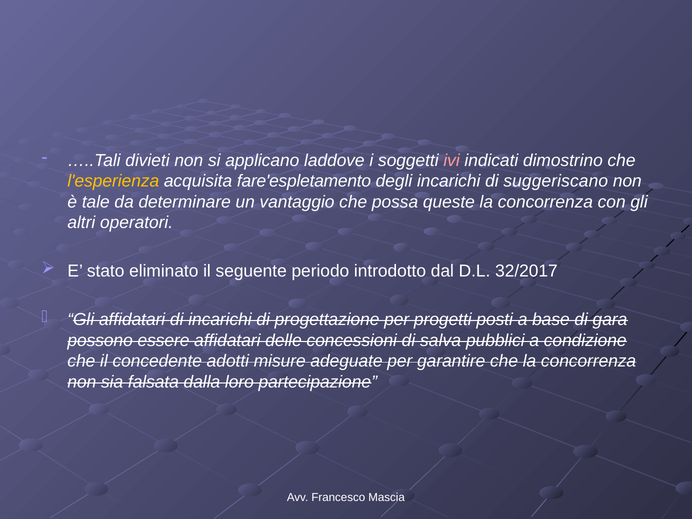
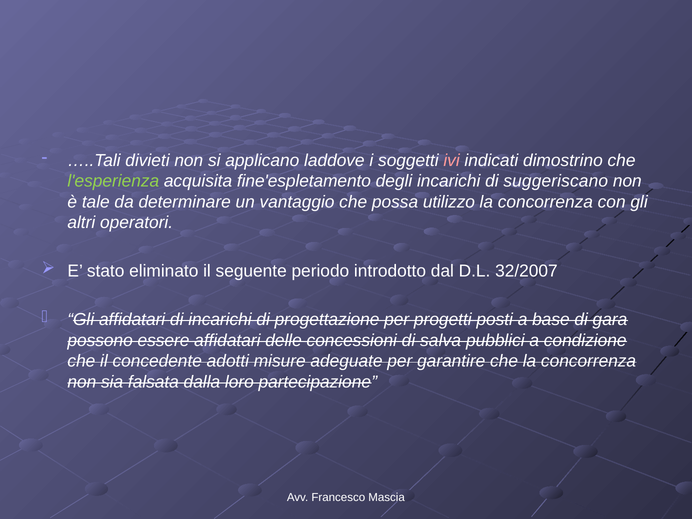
l'esperienza colour: yellow -> light green
fare'espletamento: fare'espletamento -> fine'espletamento
queste: queste -> utilizzo
32/2017: 32/2017 -> 32/2007
